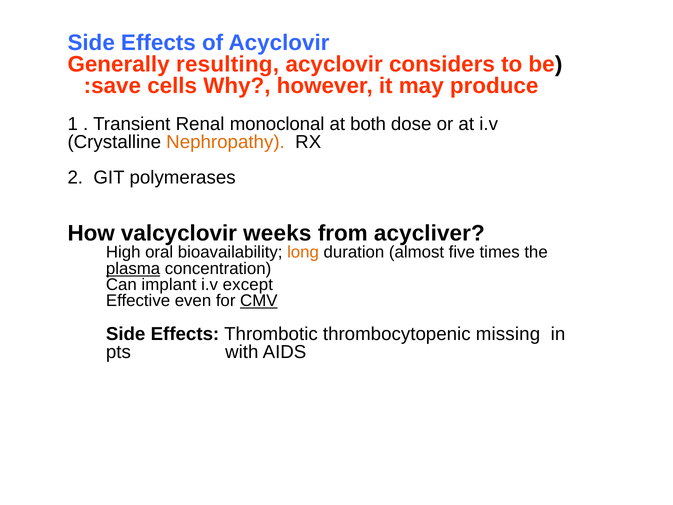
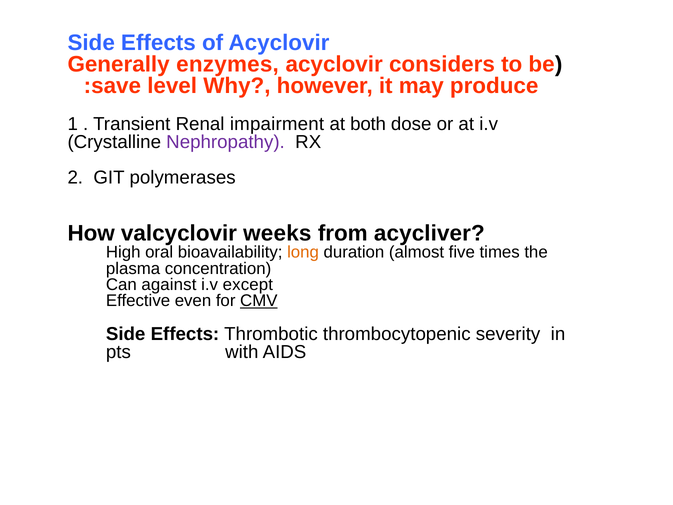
resulting: resulting -> enzymes
cells: cells -> level
monoclonal: monoclonal -> impairment
Nephropathy colour: orange -> purple
plasma underline: present -> none
implant: implant -> against
missing: missing -> severity
